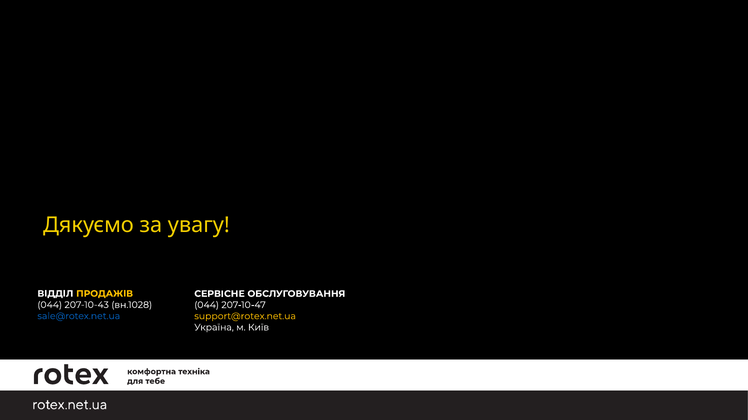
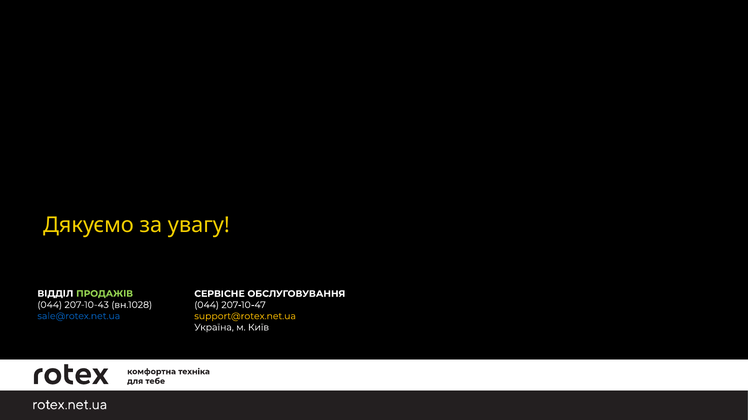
ПРОДАЖІВ colour: yellow -> light green
